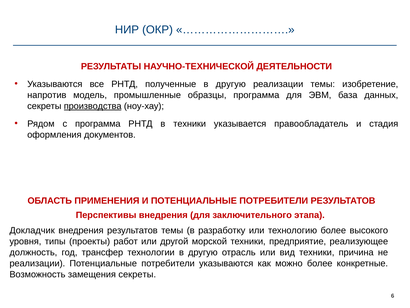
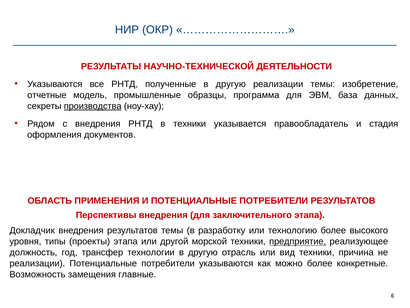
напротив: напротив -> отчетные
с программа: программа -> внедрения
проекты работ: работ -> этапа
предприятие underline: none -> present
замещения секреты: секреты -> главные
